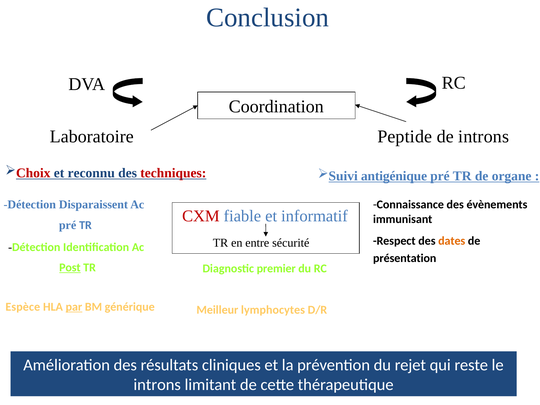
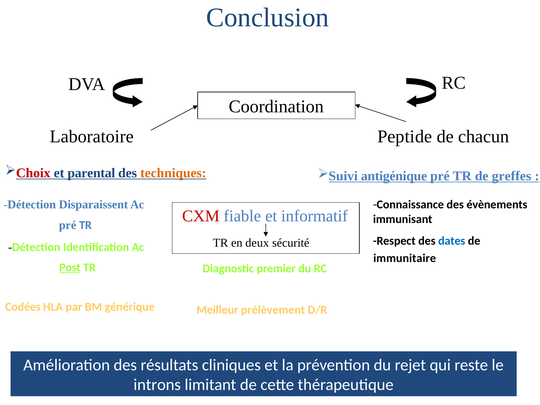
de introns: introns -> chacun
reconnu: reconnu -> parental
techniques colour: red -> orange
organe: organe -> greffes
dates colour: orange -> blue
entre: entre -> deux
présentation: présentation -> immunitaire
Espèce: Espèce -> Codées
par underline: present -> none
lymphocytes: lymphocytes -> prélèvement
